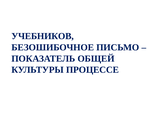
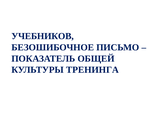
ПРОЦЕССЕ: ПРОЦЕССЕ -> ТРЕНИНГА
